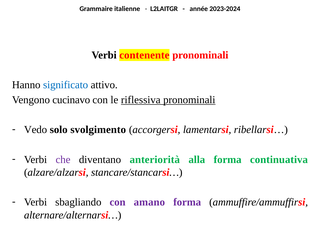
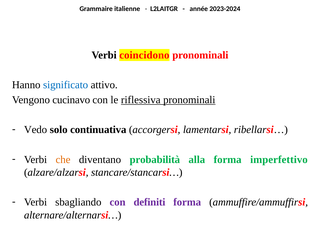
contenente: contenente -> coincidono
svolgimento: svolgimento -> continuativa
che colour: purple -> orange
anteriorità: anteriorità -> probabilità
continuativa: continuativa -> imperfettivo
amano: amano -> definiti
